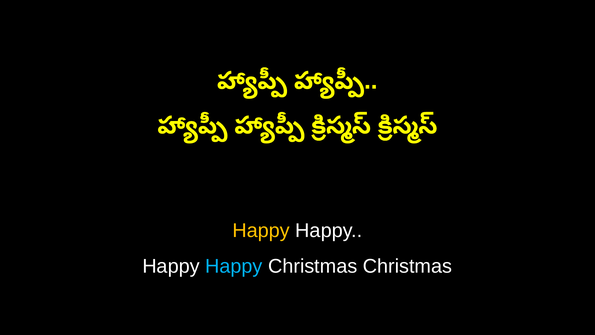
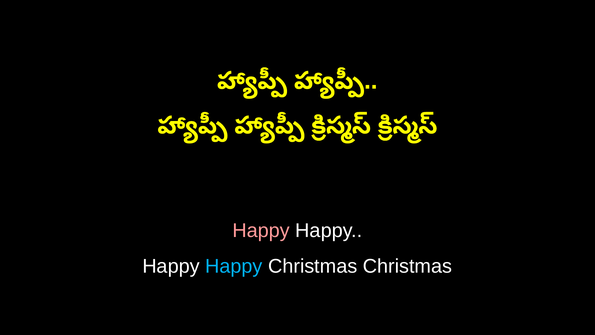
Happy at (261, 230) colour: yellow -> pink
